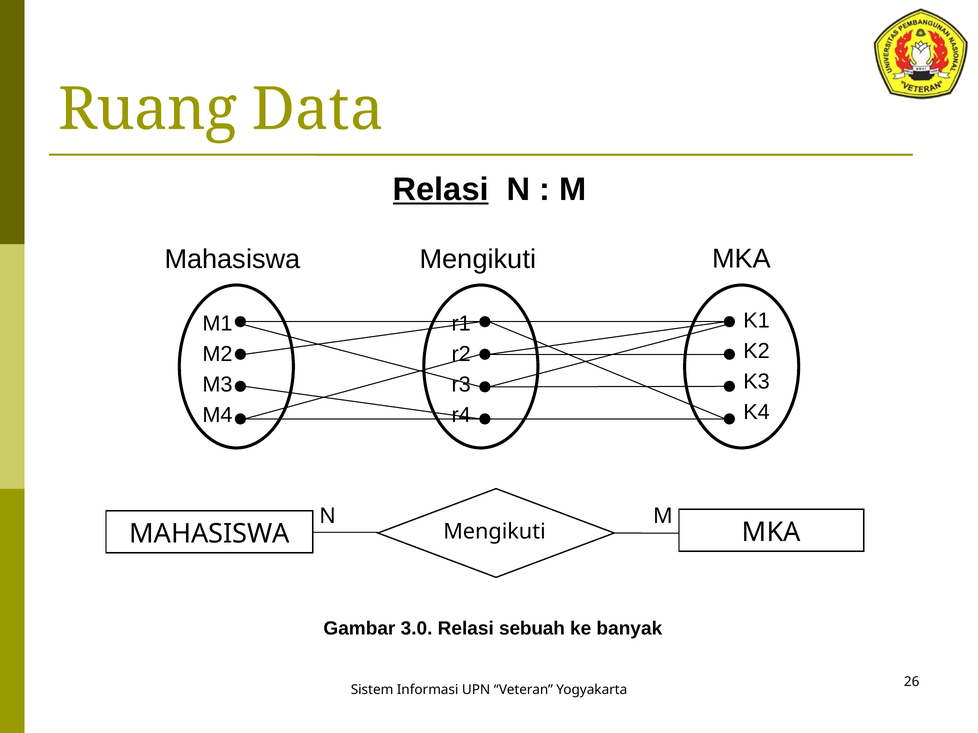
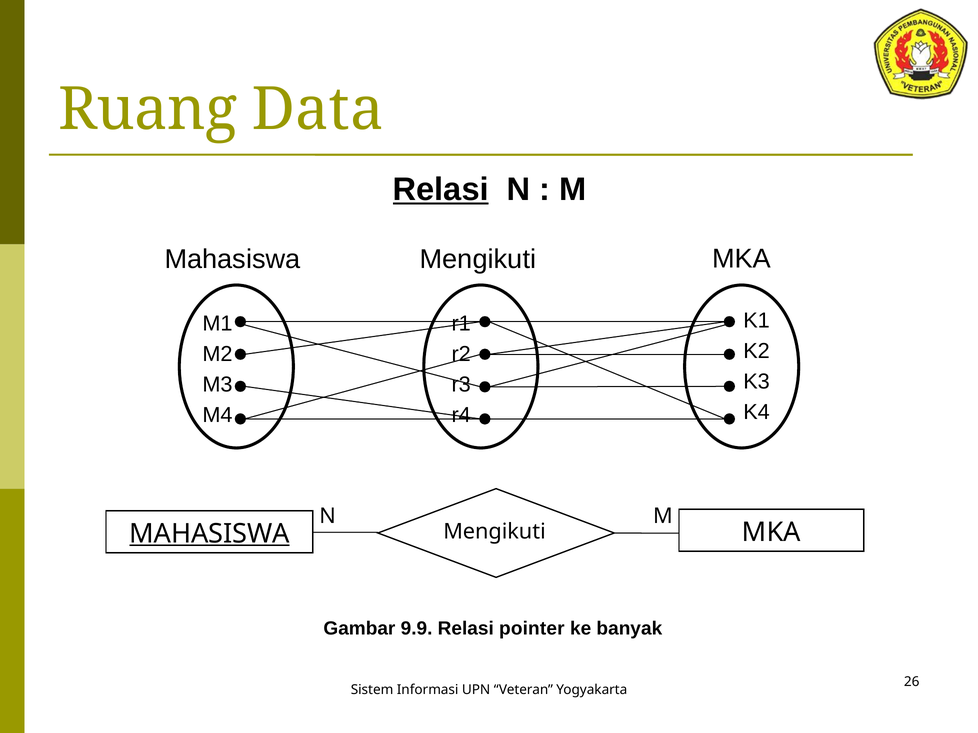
MAHASISWA at (209, 534) underline: none -> present
3.0: 3.0 -> 9.9
sebuah: sebuah -> pointer
